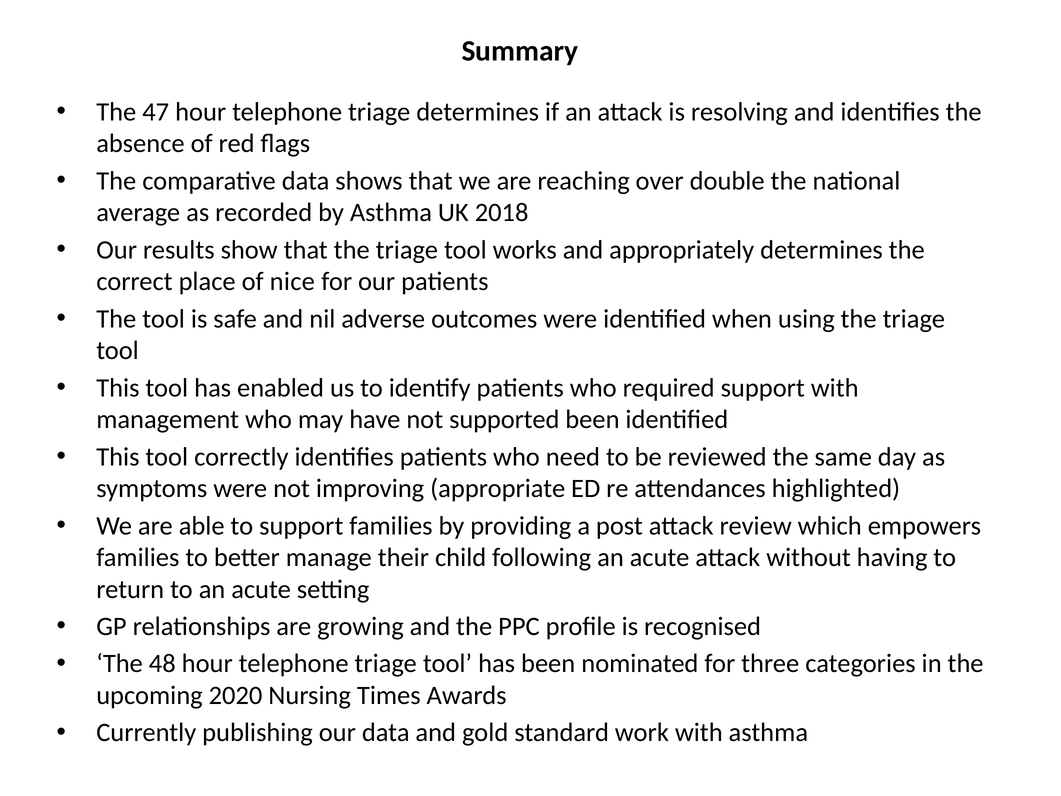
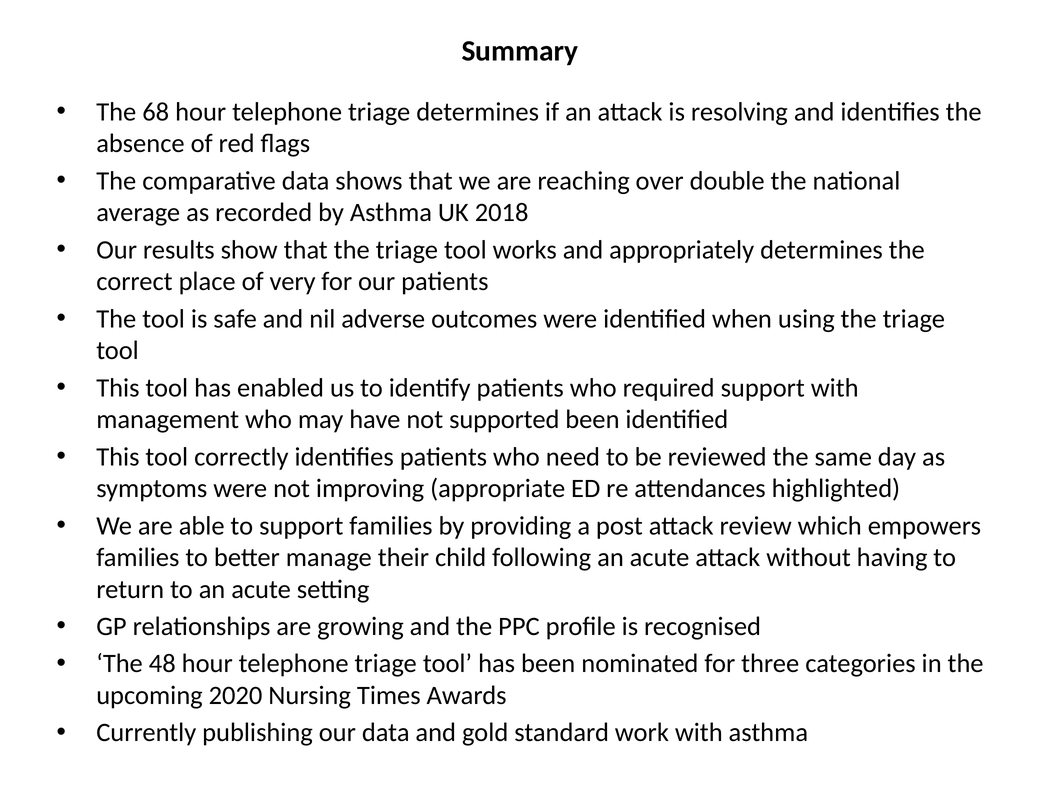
47: 47 -> 68
nice: nice -> very
